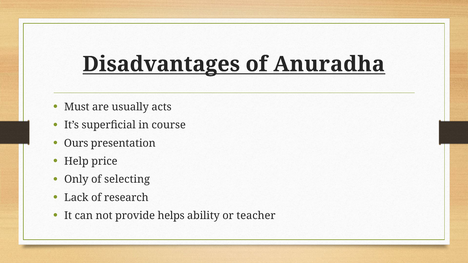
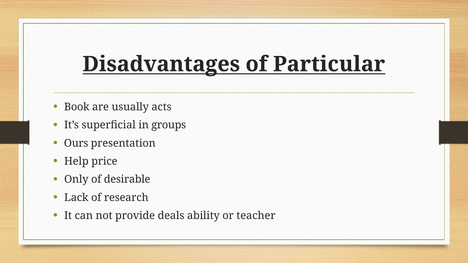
Anuradha: Anuradha -> Particular
Must: Must -> Book
course: course -> groups
selecting: selecting -> desirable
helps: helps -> deals
